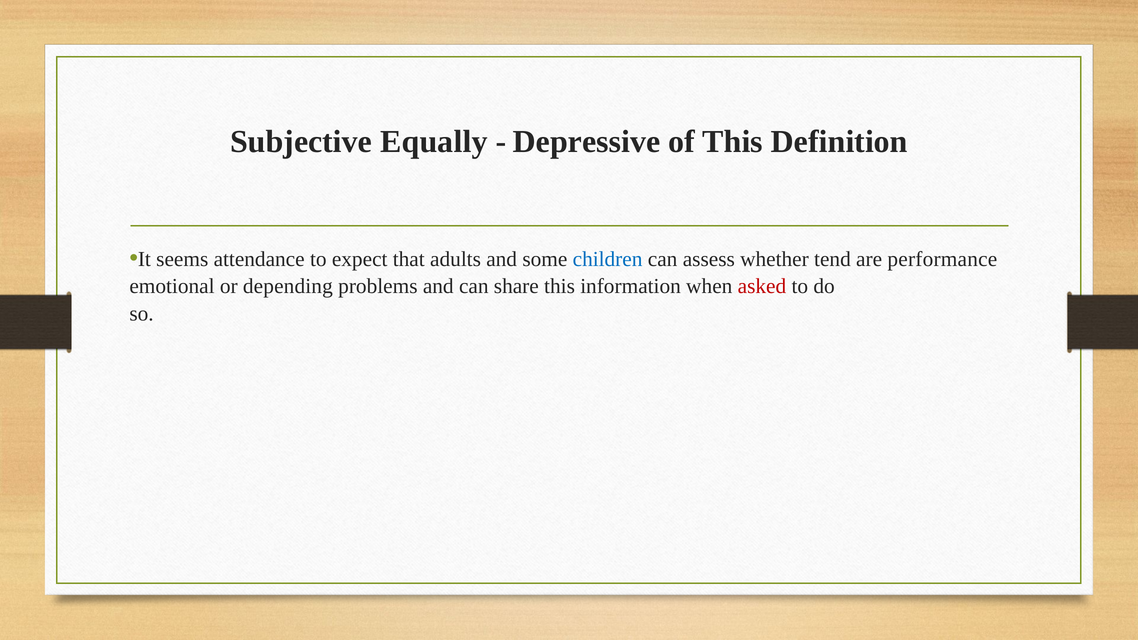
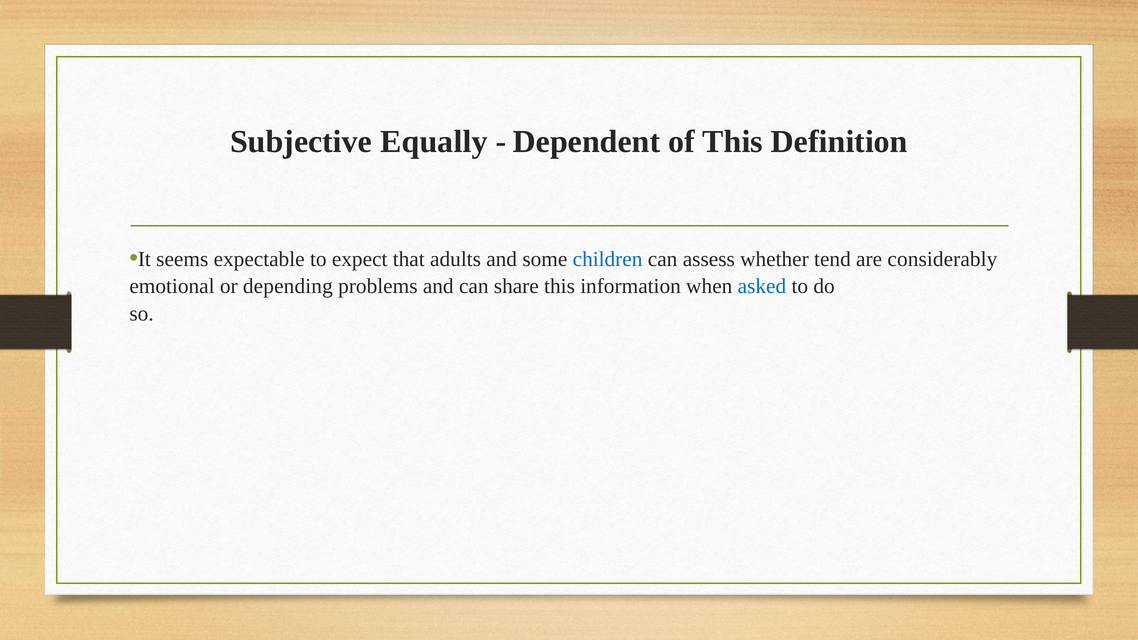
Depressive: Depressive -> Dependent
attendance: attendance -> expectable
performance: performance -> considerably
asked colour: red -> blue
